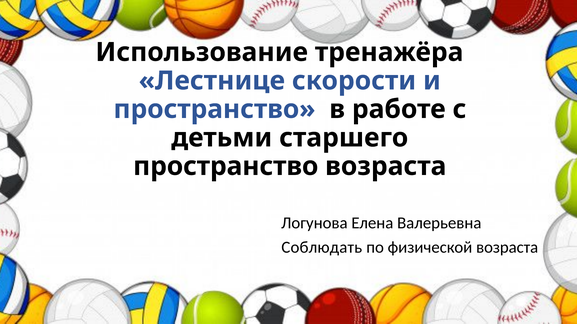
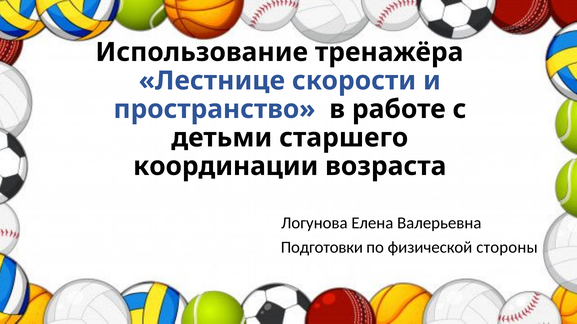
пространство at (226, 167): пространство -> координации
Соблюдать: Соблюдать -> Подготовки
физической возраста: возраста -> стороны
